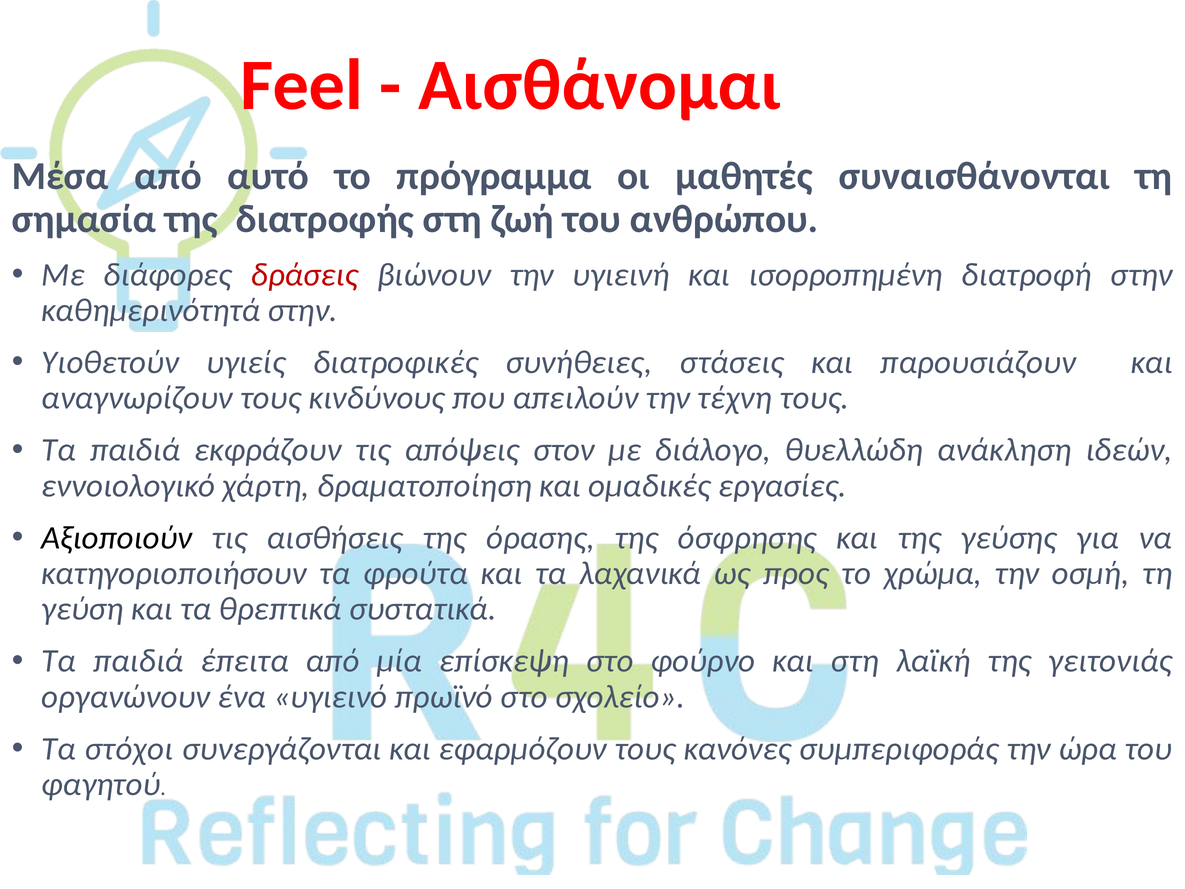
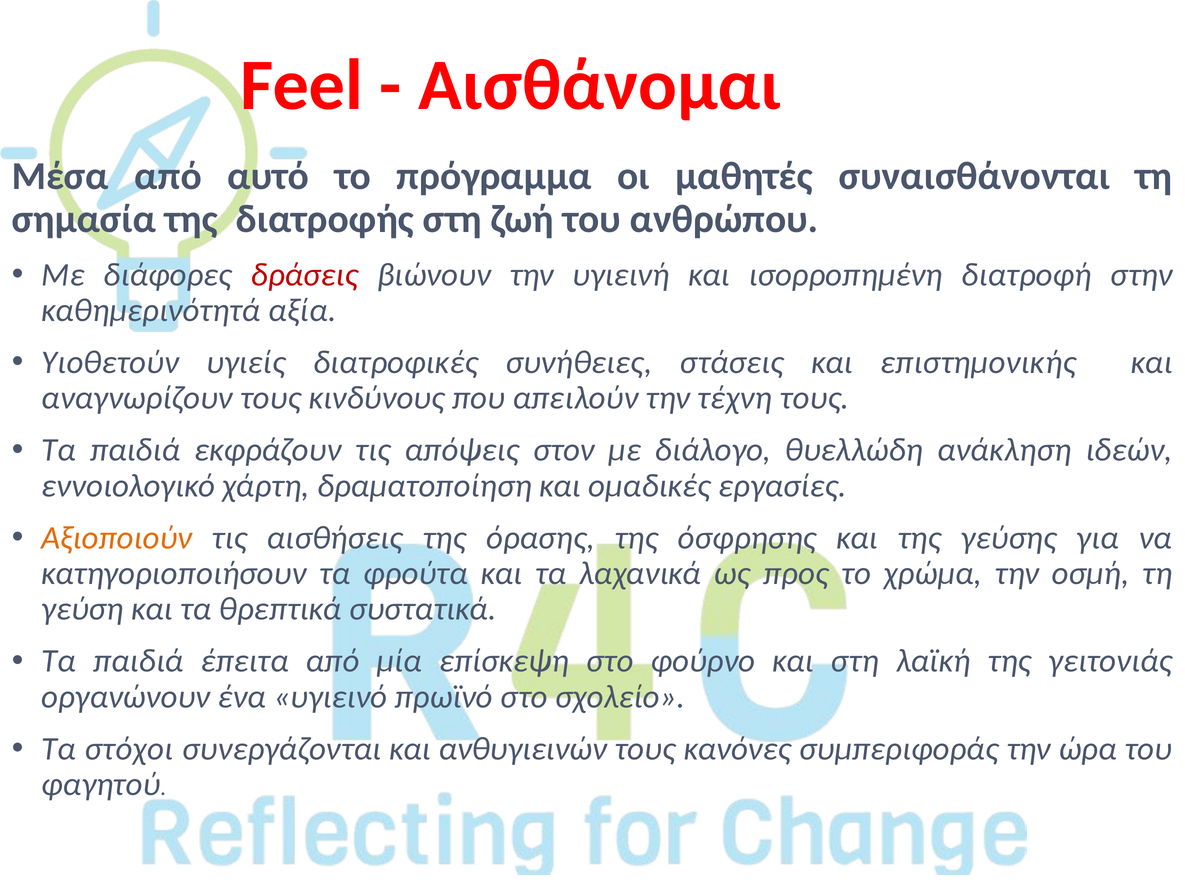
καθημερινότητά στην: στην -> αξία
παρουσιάζουν: παρουσιάζουν -> επιστημονικής
Αξιοποιούν colour: black -> orange
εφαρμόζουν: εφαρμόζουν -> ανθυγιεινών
